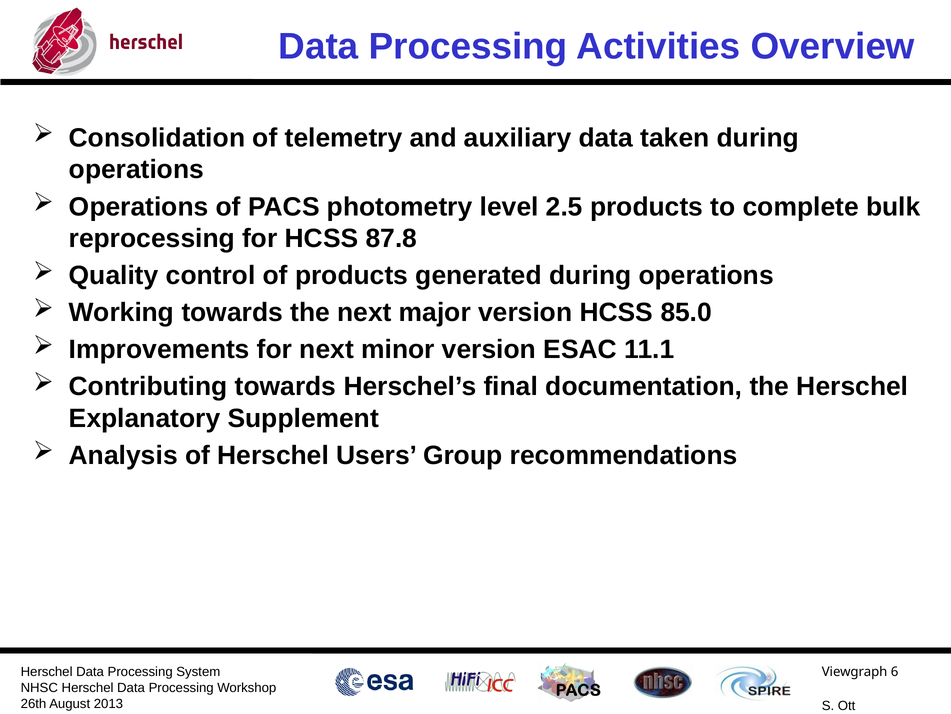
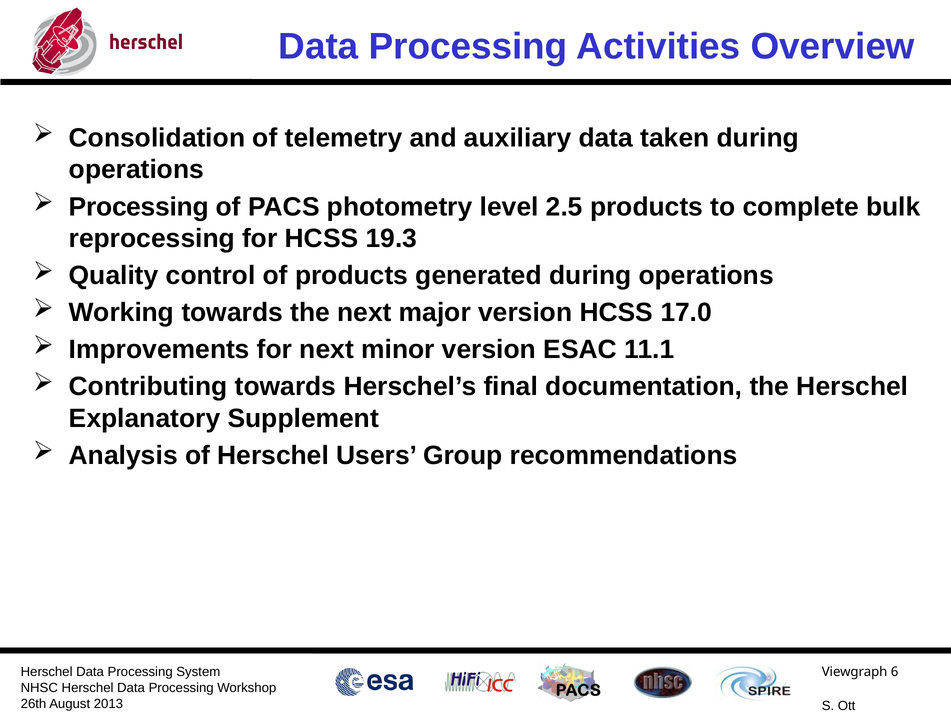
Operations at (139, 207): Operations -> Processing
87.8: 87.8 -> 19.3
85.0: 85.0 -> 17.0
